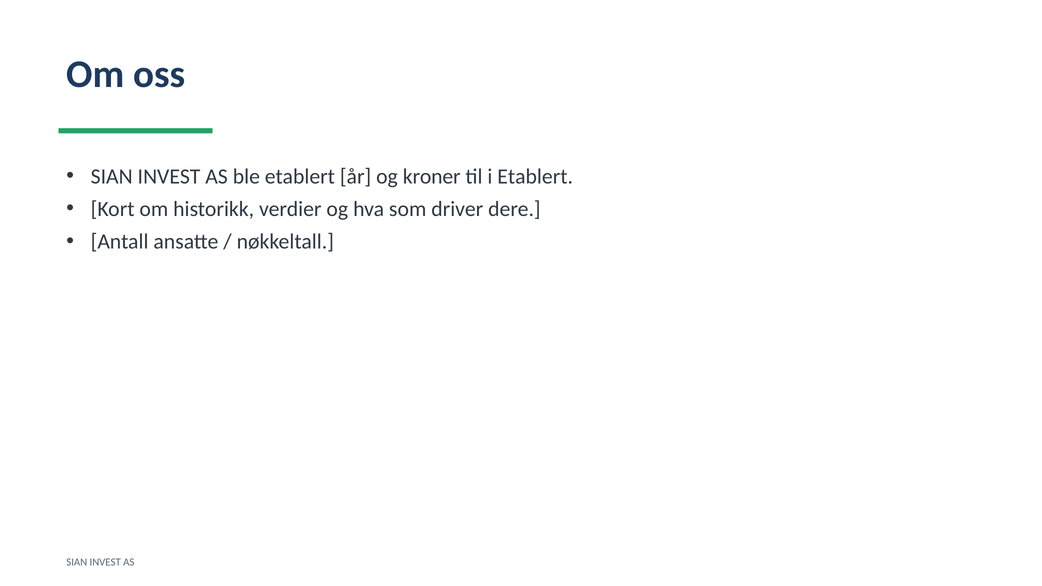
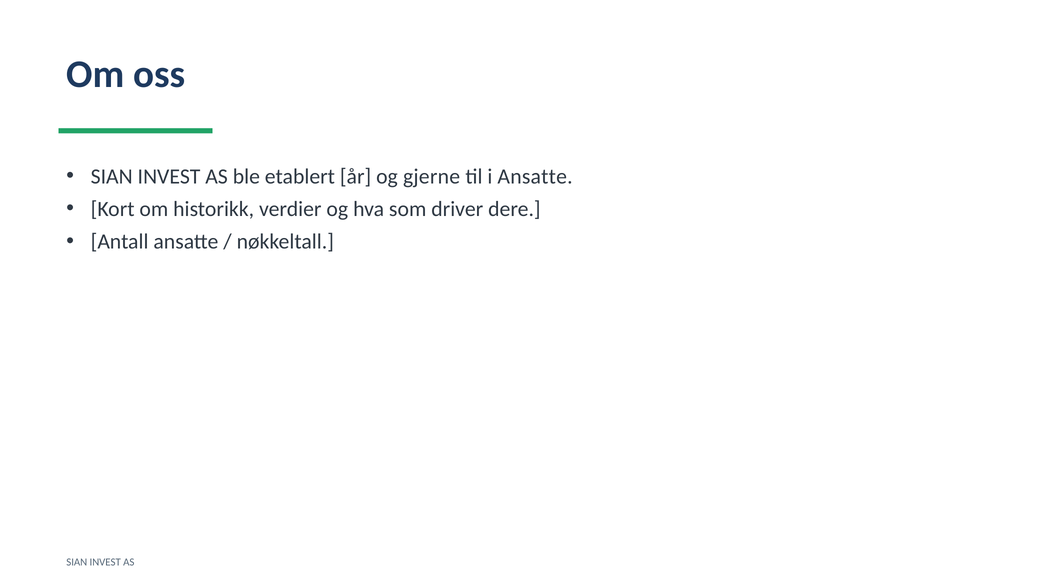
kroner: kroner -> gjerne
i Etablert: Etablert -> Ansatte
